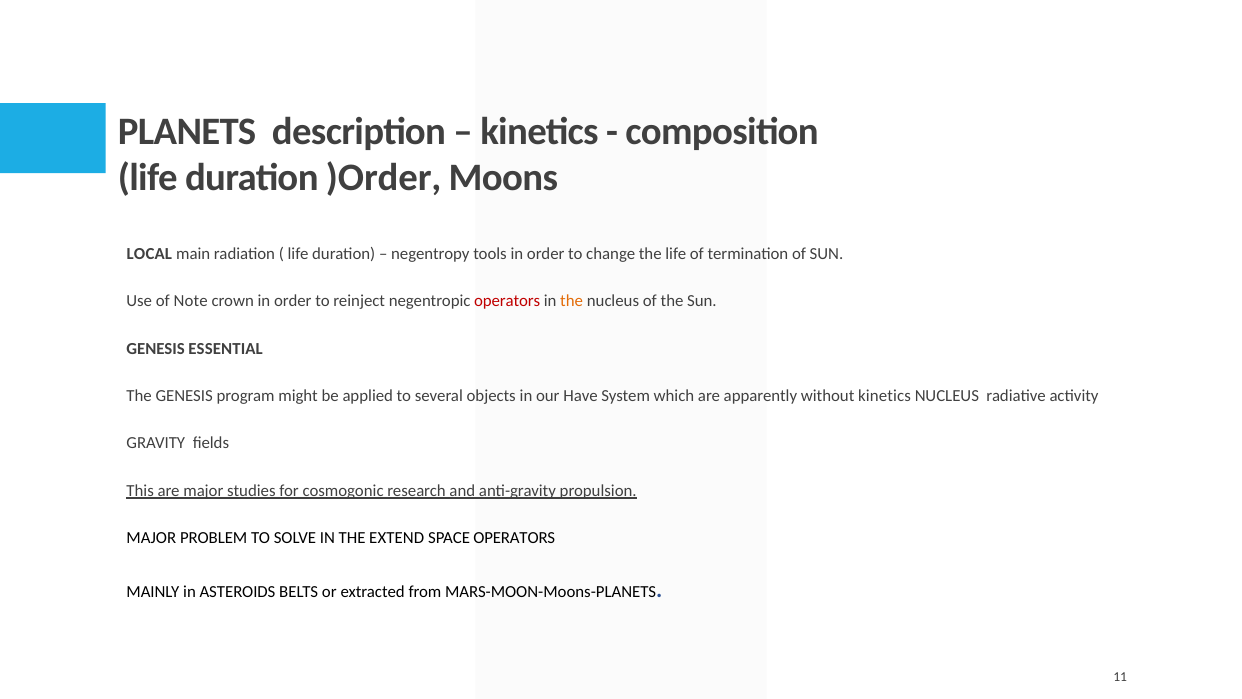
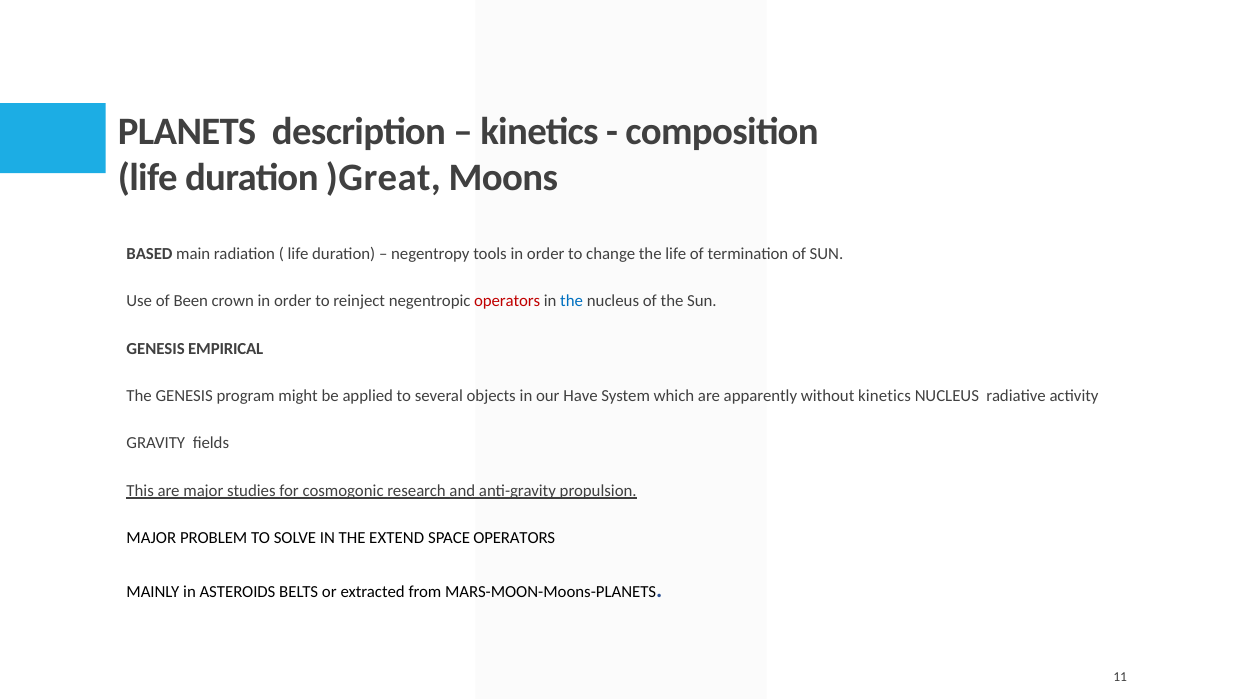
)Order: )Order -> )Great
LOCAL: LOCAL -> BASED
Note: Note -> Been
the at (572, 301) colour: orange -> blue
ESSENTIAL: ESSENTIAL -> EMPIRICAL
